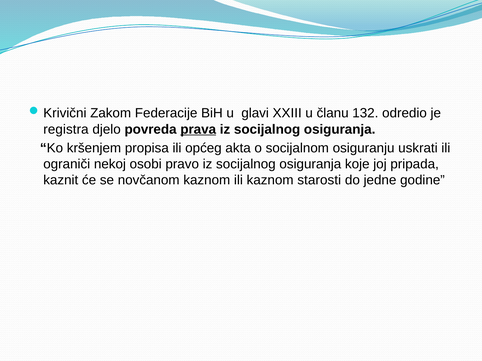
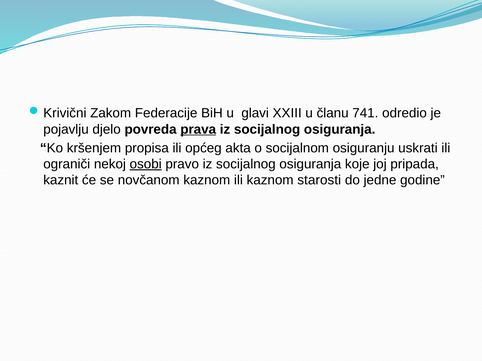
132: 132 -> 741
registra: registra -> pojavlju
osobi underline: none -> present
